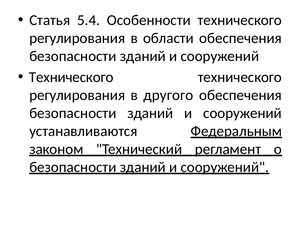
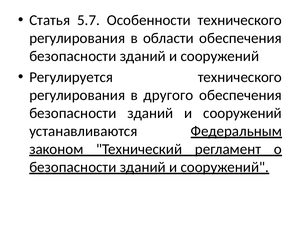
5.4: 5.4 -> 5.7
Технического at (71, 77): Технического -> Регулируется
